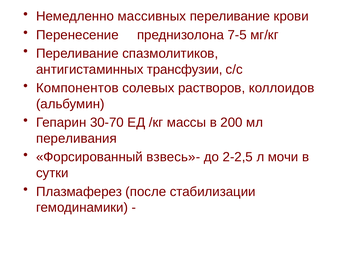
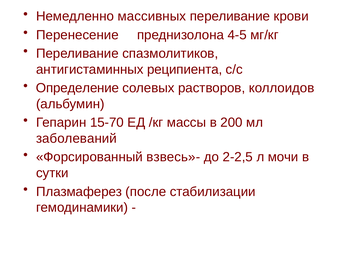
7-5: 7-5 -> 4-5
трансфузии: трансфузии -> реципиента
Компонентов: Компонентов -> Определение
30-70: 30-70 -> 15-70
переливания: переливания -> заболеваний
